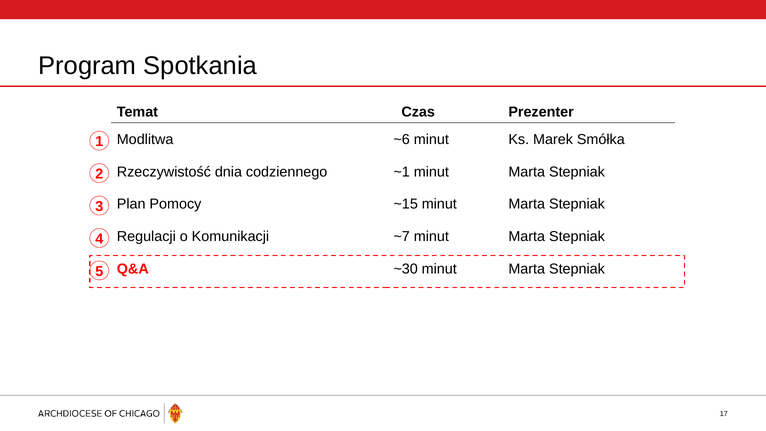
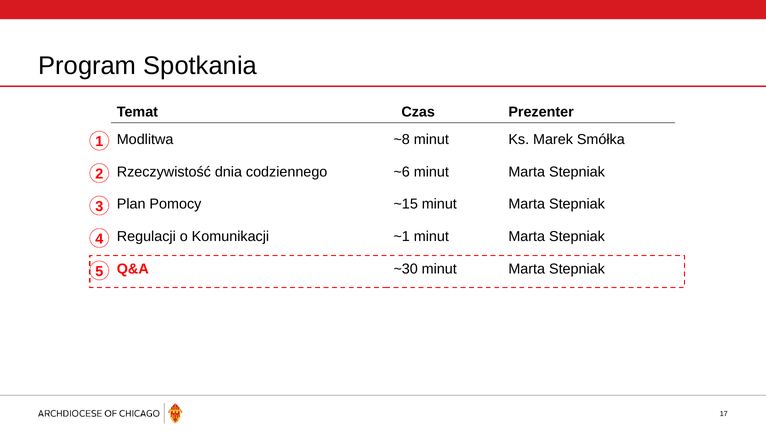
~6: ~6 -> ~8
~1: ~1 -> ~6
~7: ~7 -> ~1
